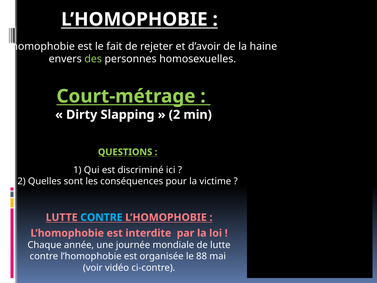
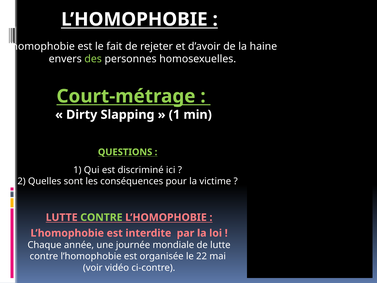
2 at (174, 115): 2 -> 1
CONTRE at (101, 217) colour: light blue -> light green
88: 88 -> 22
